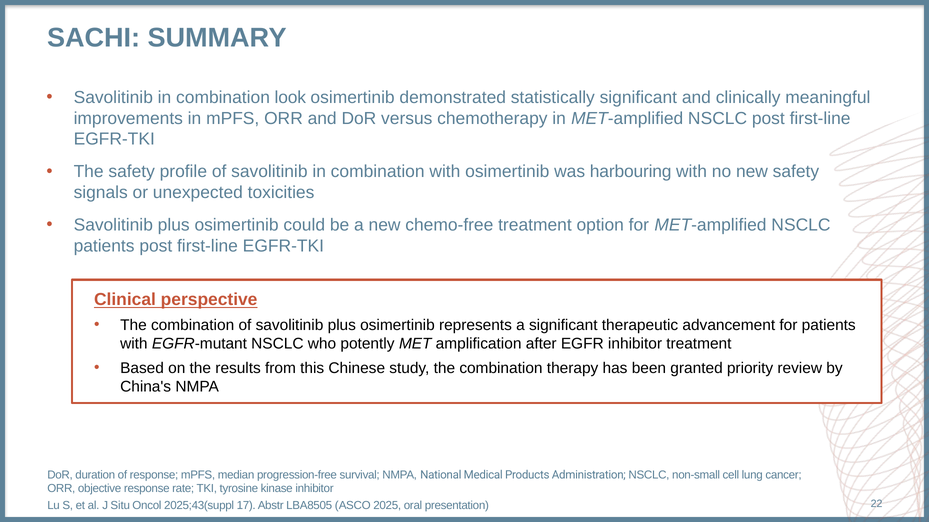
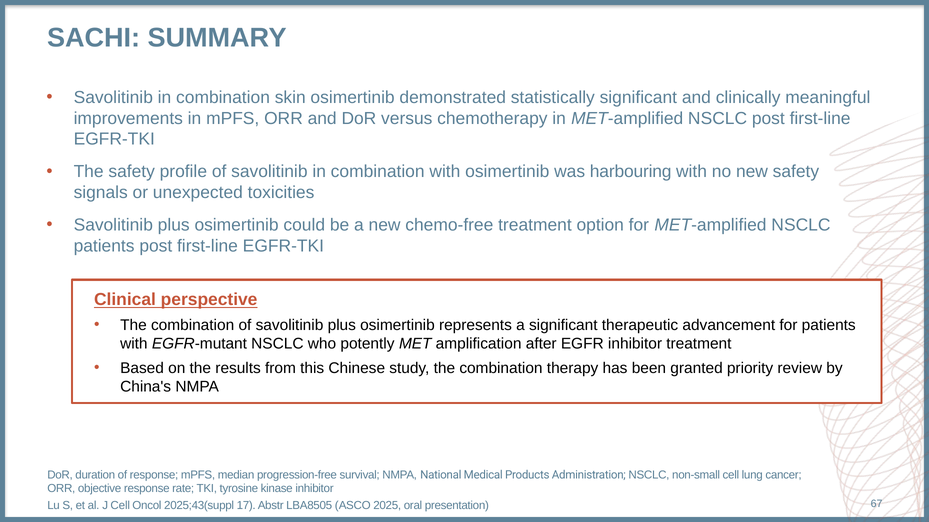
look: look -> skin
J Situ: Situ -> Cell
22: 22 -> 67
